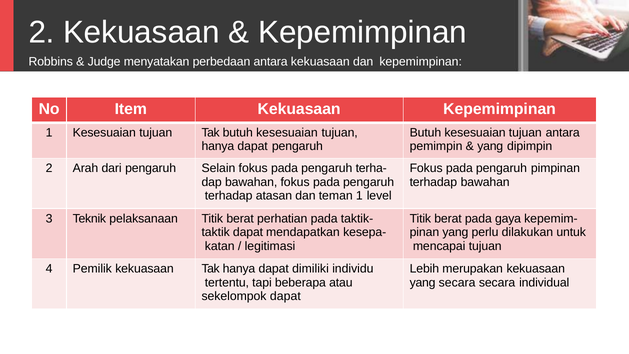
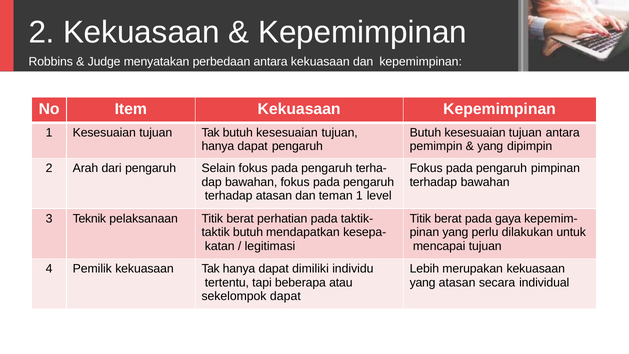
taktik dapat: dapat -> butuh
yang secara: secara -> atasan
